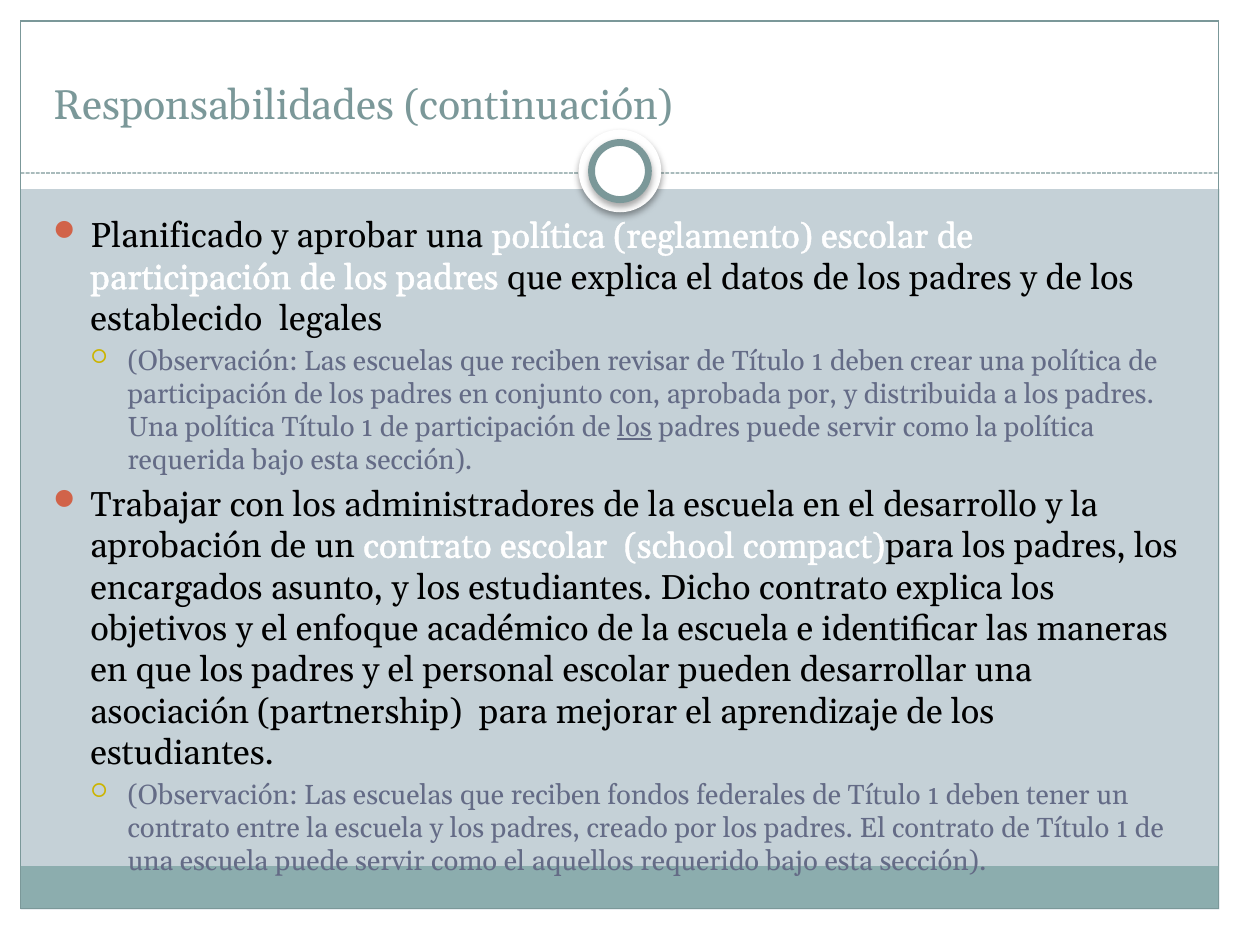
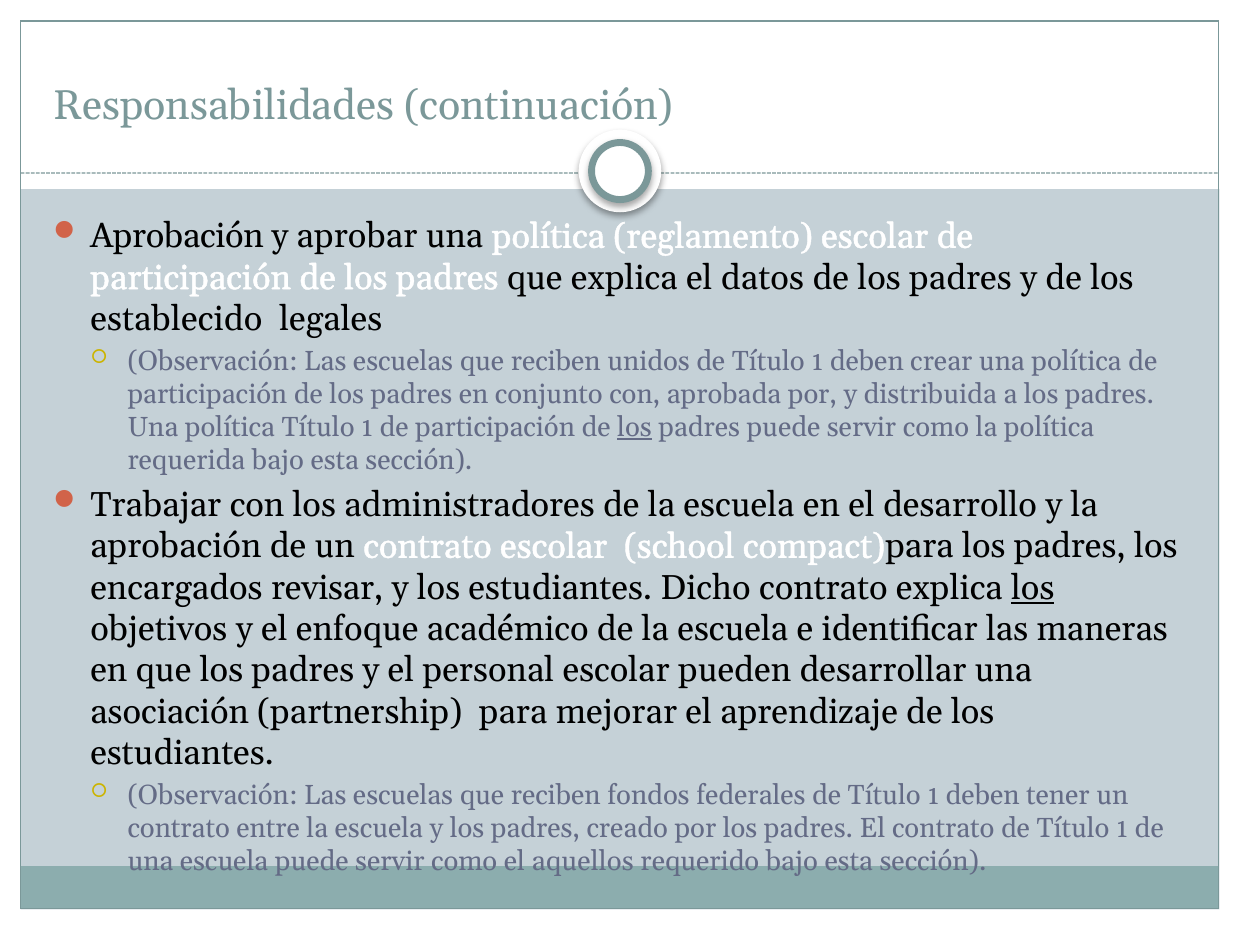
Planificado at (177, 236): Planificado -> Aprobación
revisar: revisar -> unidos
asunto: asunto -> revisar
los at (1033, 588) underline: none -> present
